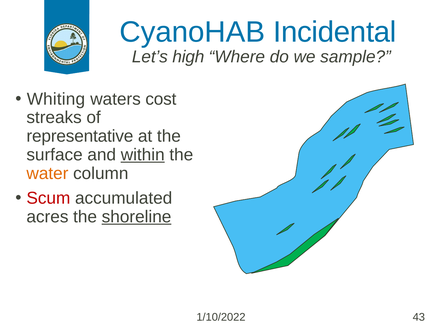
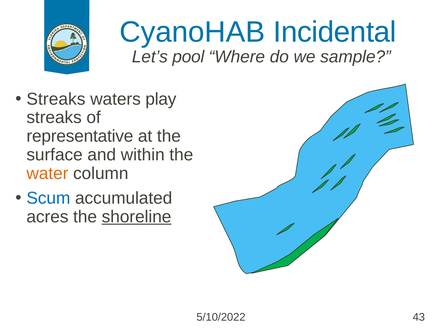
high: high -> pool
Whiting at (56, 99): Whiting -> Streaks
cost: cost -> play
within underline: present -> none
Scum colour: red -> blue
1/10/2022: 1/10/2022 -> 5/10/2022
